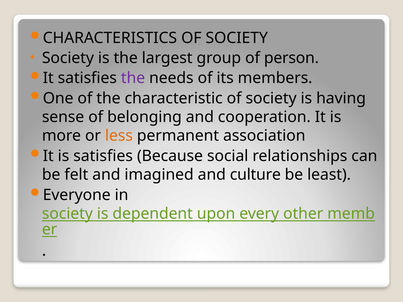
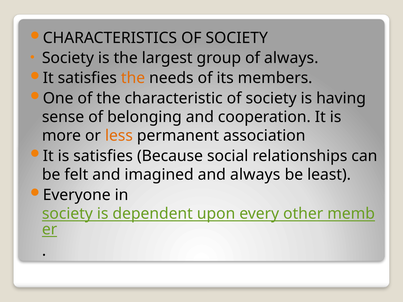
of person: person -> always
the at (133, 78) colour: purple -> orange
and culture: culture -> always
